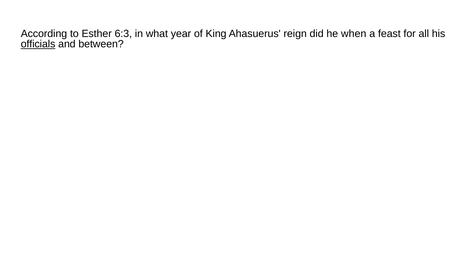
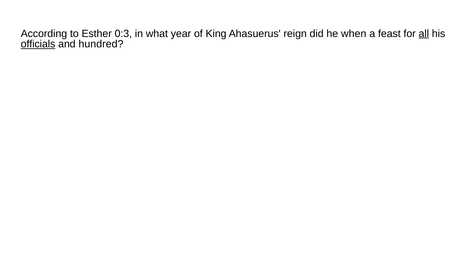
6:3: 6:3 -> 0:3
all underline: none -> present
between: between -> hundred
